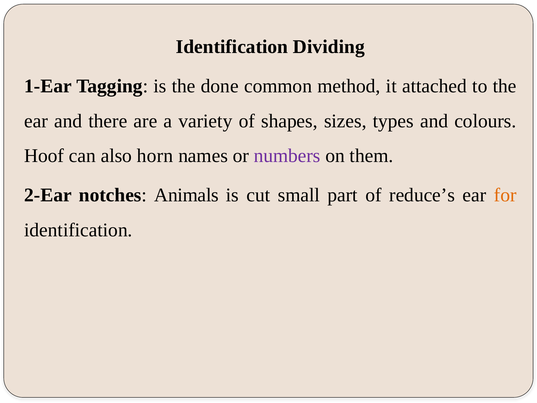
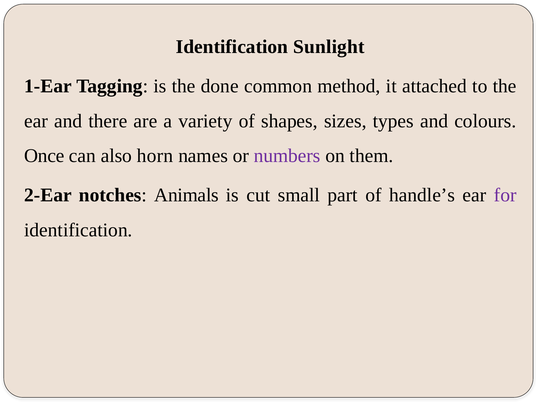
Dividing: Dividing -> Sunlight
Hoof: Hoof -> Once
reduce’s: reduce’s -> handle’s
for colour: orange -> purple
